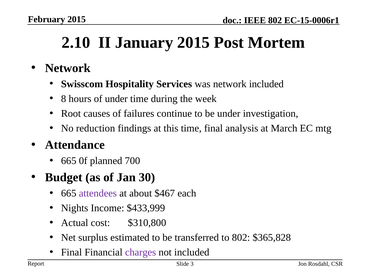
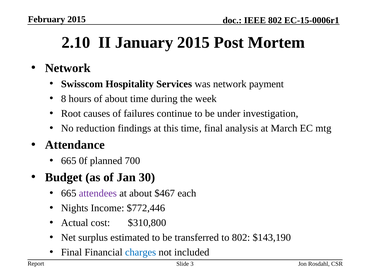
network included: included -> payment
of under: under -> about
$433,999: $433,999 -> $772,446
$365,828: $365,828 -> $143,190
charges colour: purple -> blue
